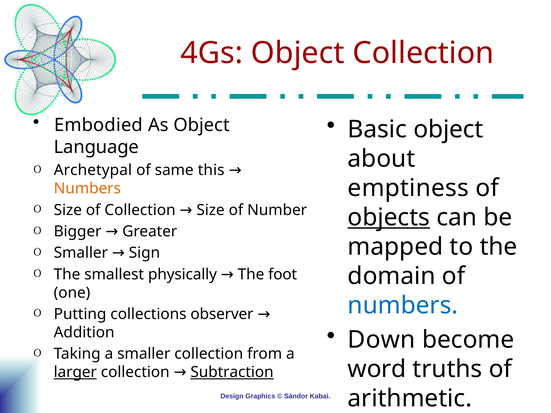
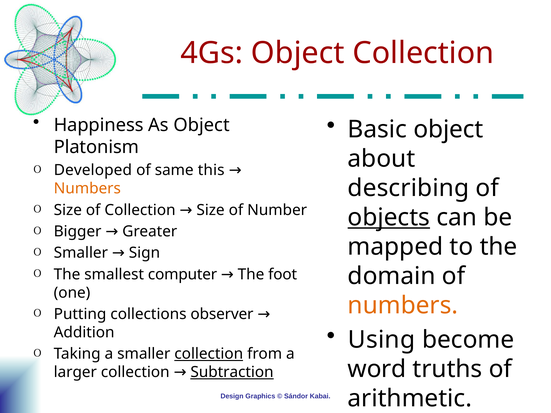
Embodied: Embodied -> Happiness
Language: Language -> Platonism
Archetypal: Archetypal -> Developed
emptiness: emptiness -> describing
physically: physically -> computer
numbers at (403, 306) colour: blue -> orange
Down: Down -> Using
collection at (209, 354) underline: none -> present
larger underline: present -> none
